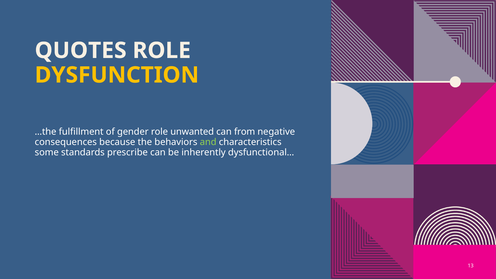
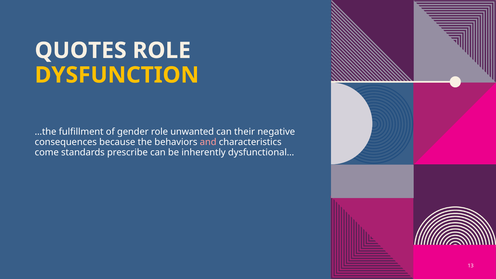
from: from -> their
and colour: light green -> pink
some: some -> come
